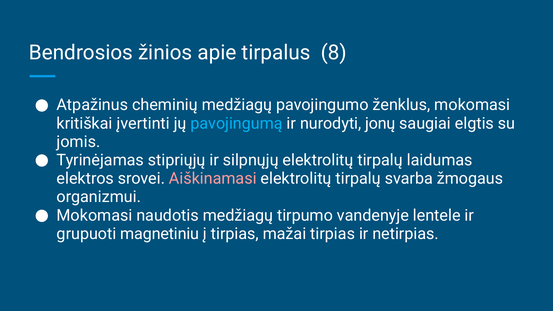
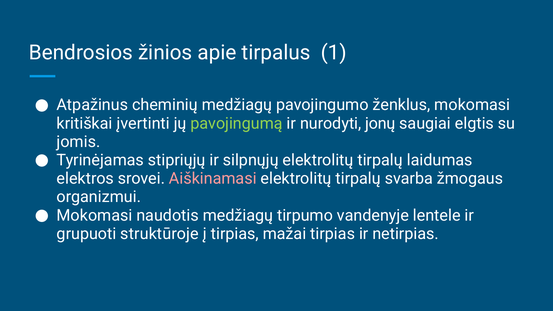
8: 8 -> 1
pavojingumą colour: light blue -> light green
magnetiniu: magnetiniu -> struktūroje
